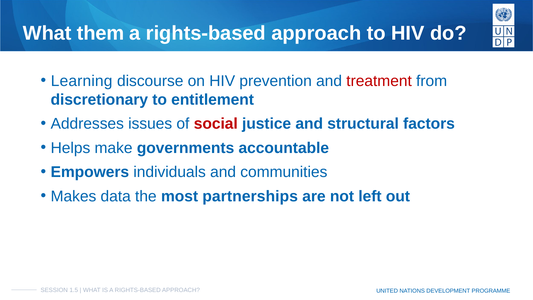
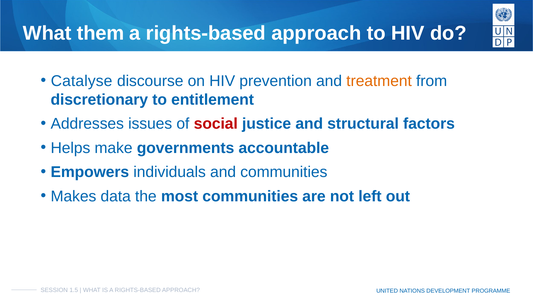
Learning: Learning -> Catalyse
treatment colour: red -> orange
most partnerships: partnerships -> communities
